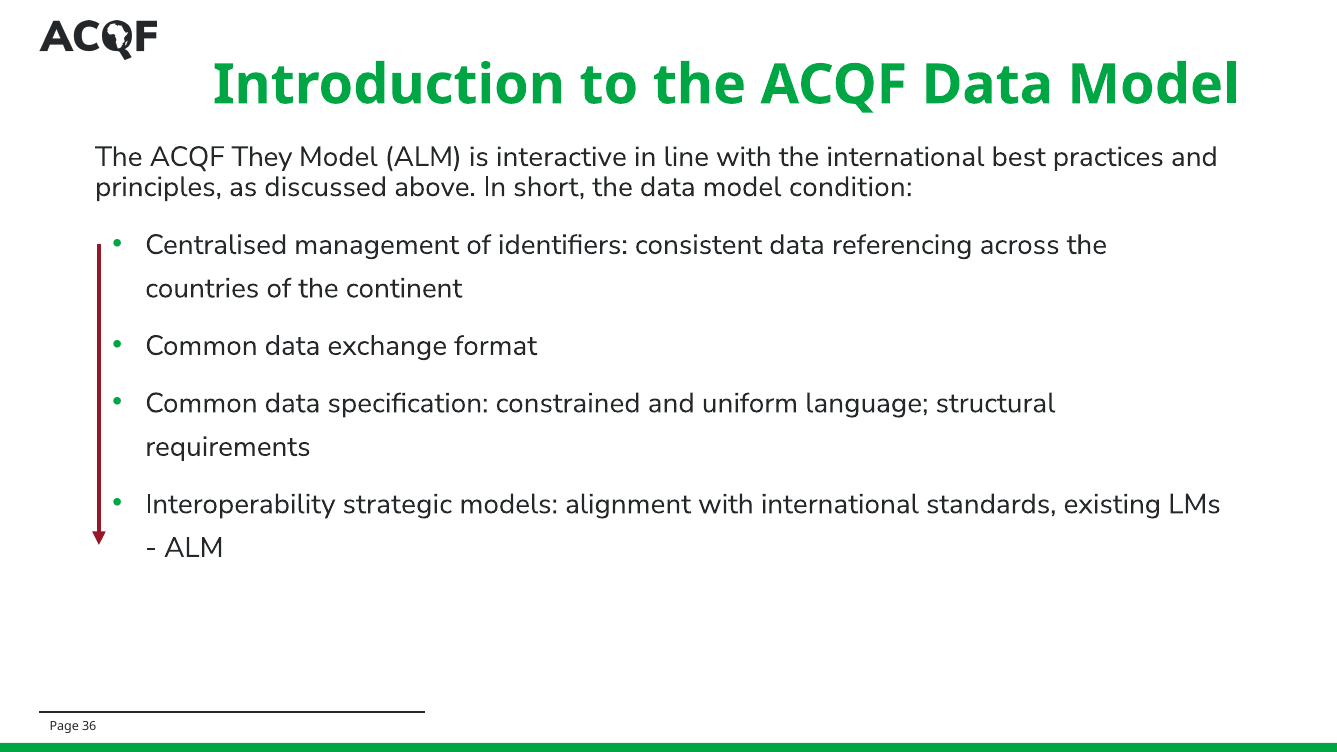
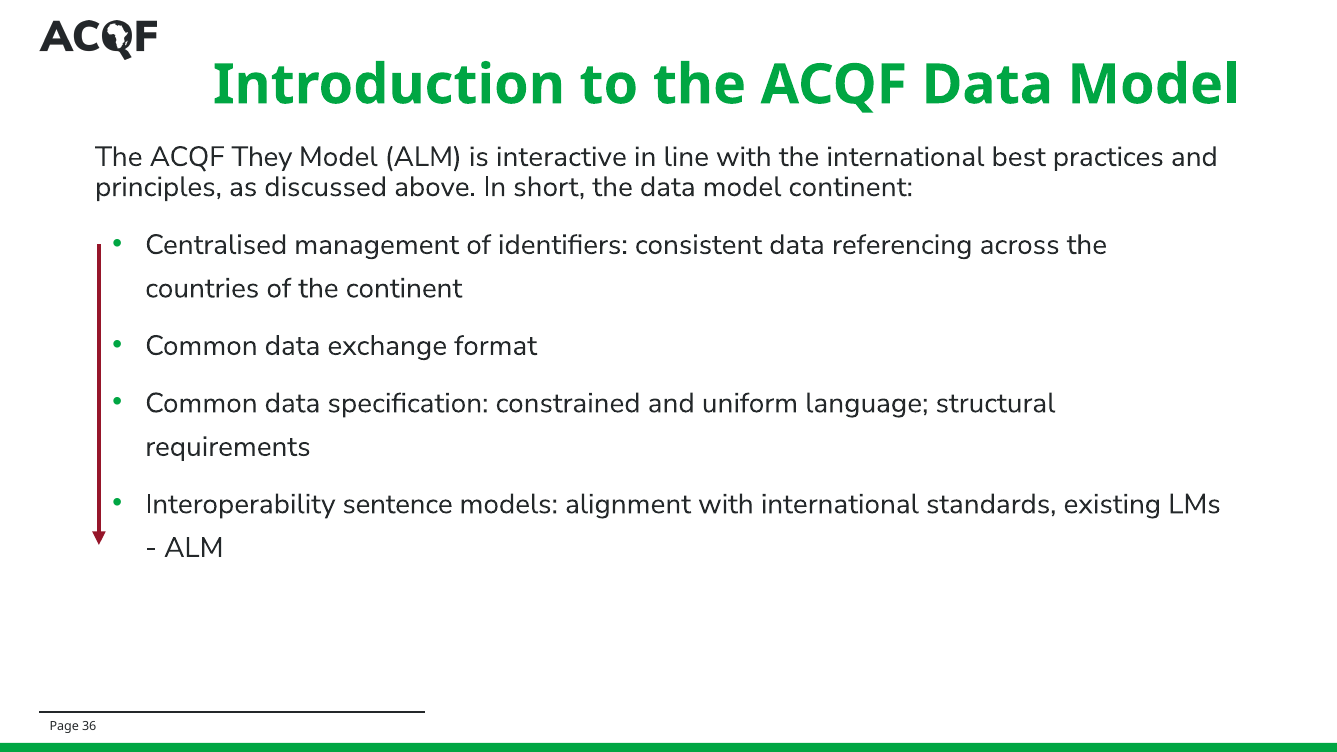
model condition: condition -> continent
strategic: strategic -> sentence
